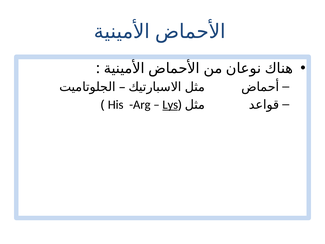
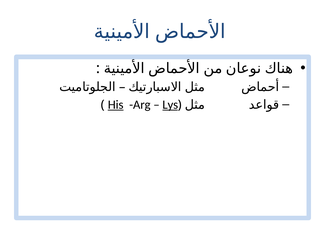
His underline: none -> present
